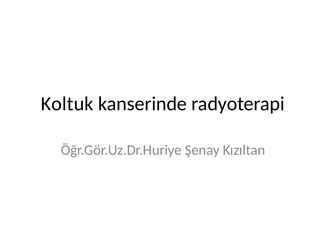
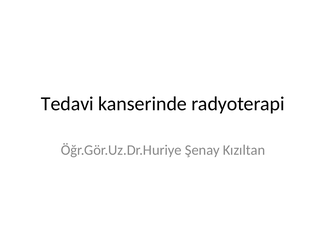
Koltuk: Koltuk -> Tedavi
